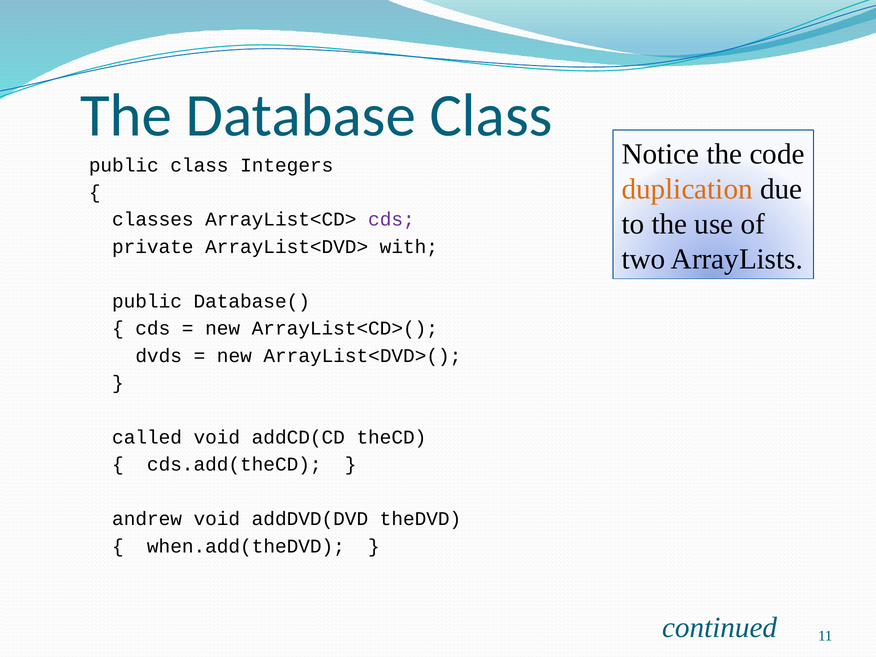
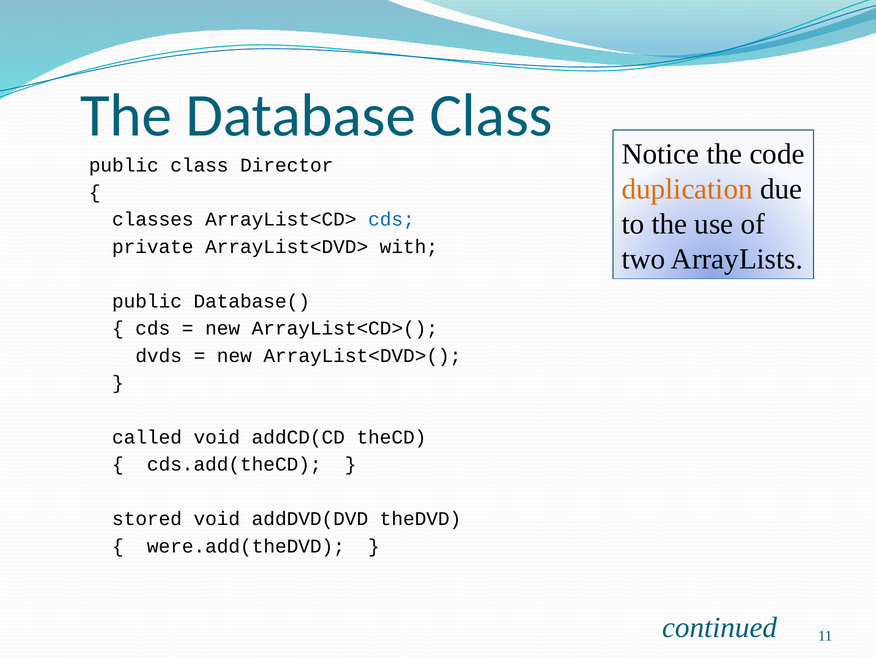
Integers: Integers -> Director
cds at (391, 220) colour: purple -> blue
andrew: andrew -> stored
when.add(theDVD: when.add(theDVD -> were.add(theDVD
